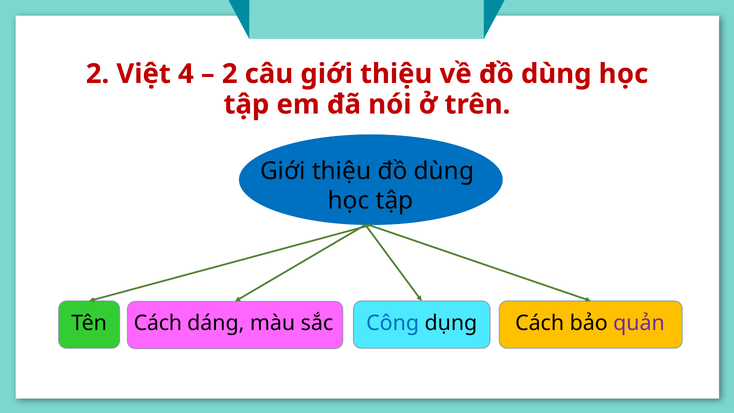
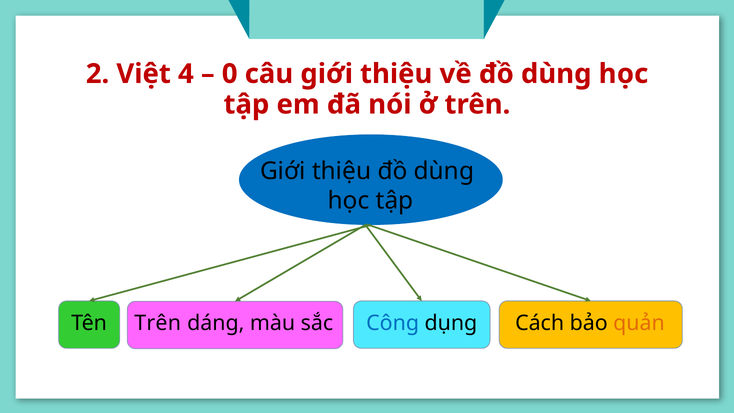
2 at (230, 74): 2 -> 0
Tên Cách: Cách -> Trên
quản colour: purple -> orange
